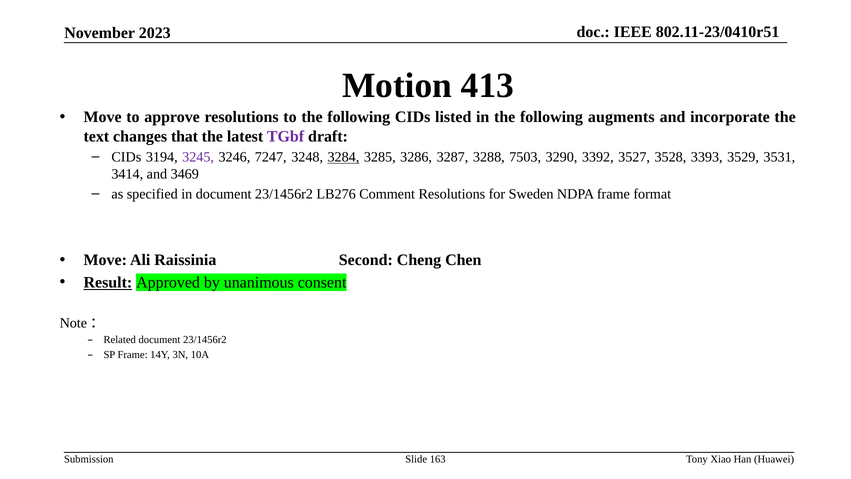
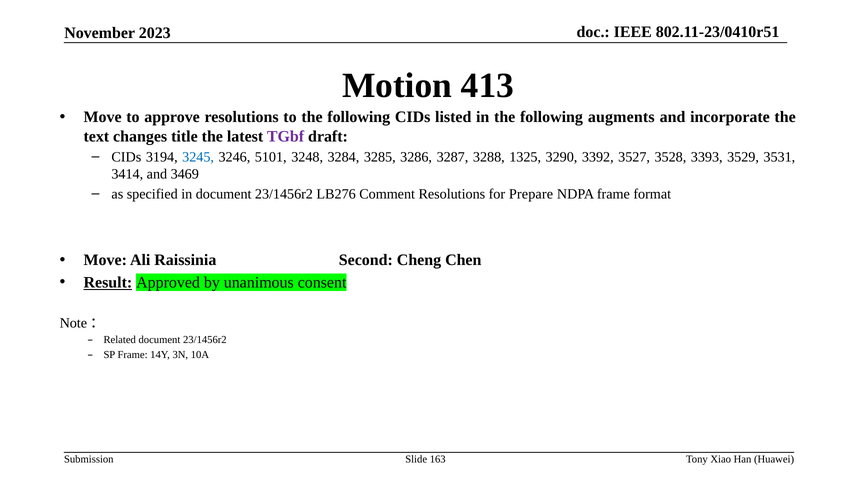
that: that -> title
3245 colour: purple -> blue
7247: 7247 -> 5101
3284 underline: present -> none
7503: 7503 -> 1325
Sweden: Sweden -> Prepare
